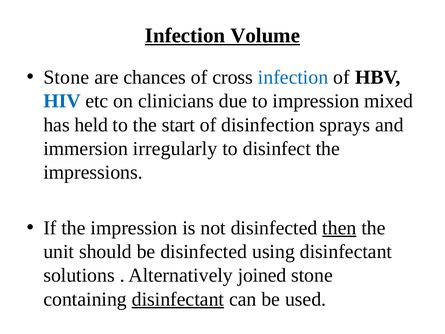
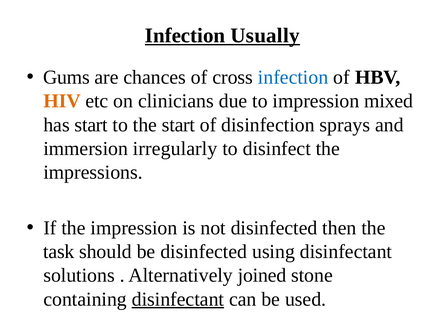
Volume: Volume -> Usually
Stone at (66, 77): Stone -> Gums
HIV colour: blue -> orange
has held: held -> start
then underline: present -> none
unit: unit -> task
